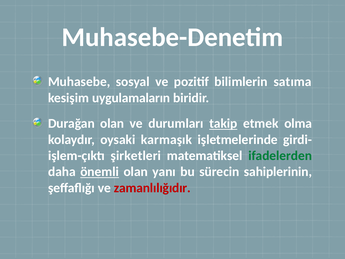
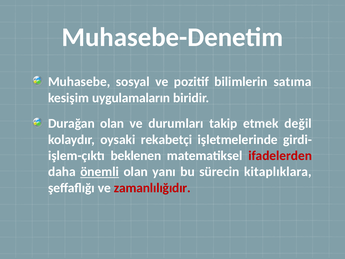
takip underline: present -> none
olma: olma -> değil
karmaşık: karmaşık -> rekabetçi
şirketleri: şirketleri -> beklenen
ifadelerden colour: green -> red
sahiplerinin: sahiplerinin -> kitaplıklara
